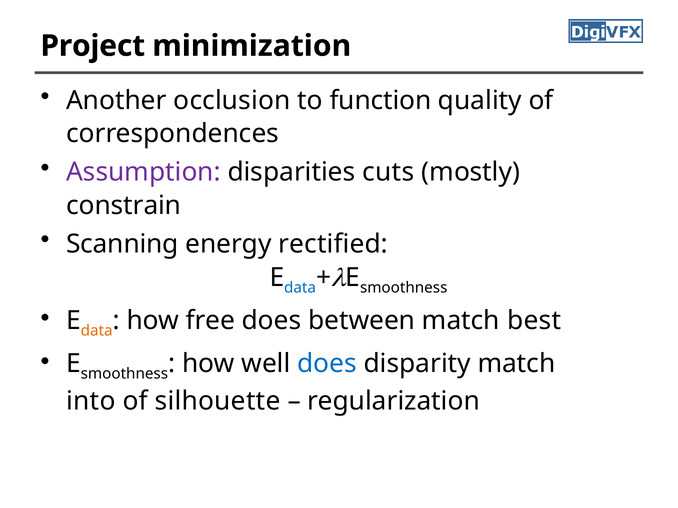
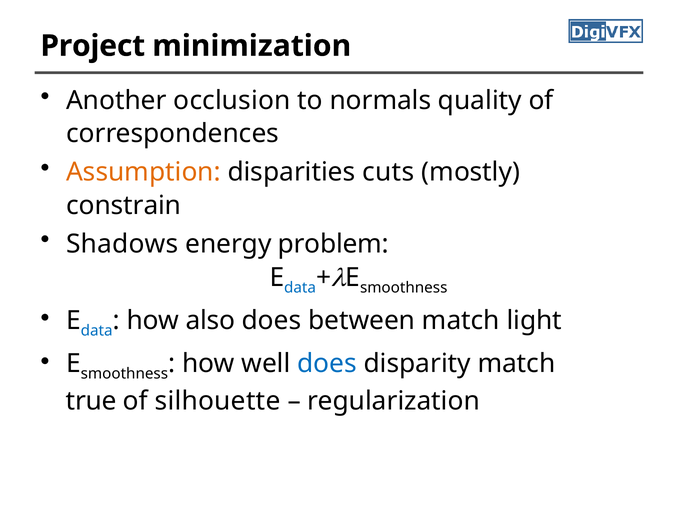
function: function -> normals
Assumption colour: purple -> orange
Scanning: Scanning -> Shadows
rectified: rectified -> problem
data at (97, 331) colour: orange -> blue
free: free -> also
best: best -> light
into: into -> true
